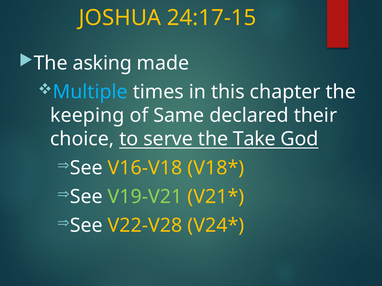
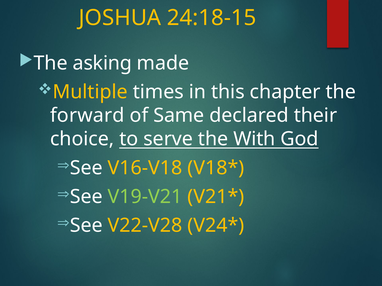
24:17-15: 24:17-15 -> 24:18-15
Multiple colour: light blue -> yellow
keeping: keeping -> forward
Take: Take -> With
